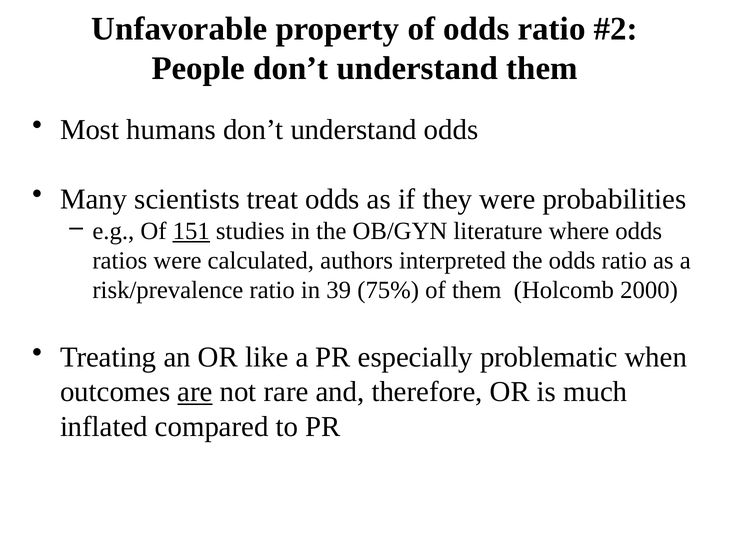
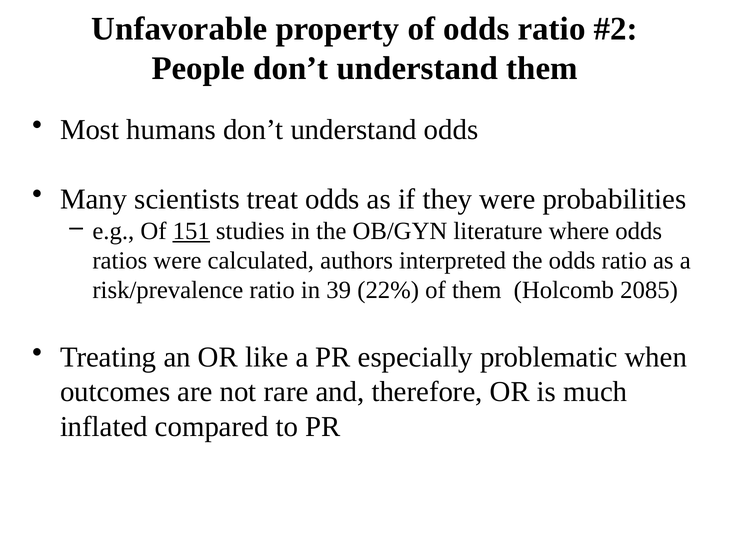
75%: 75% -> 22%
2000: 2000 -> 2085
are underline: present -> none
